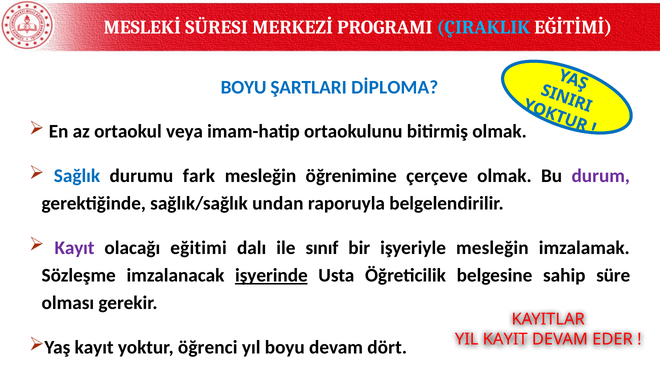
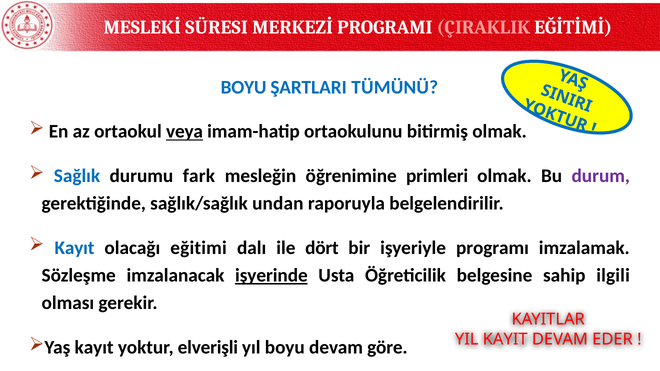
ÇIRAKLIK colour: light blue -> pink
DİPLOMA: DİPLOMA -> TÜMÜNÜ
veya underline: none -> present
çerçeve: çerçeve -> primleri
Kayıt at (75, 248) colour: purple -> blue
sınıf: sınıf -> dört
işyeriyle mesleğin: mesleğin -> programı
süre: süre -> ilgili
öğrenci: öğrenci -> elverişli
dört: dört -> göre
